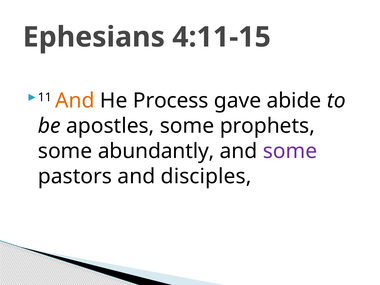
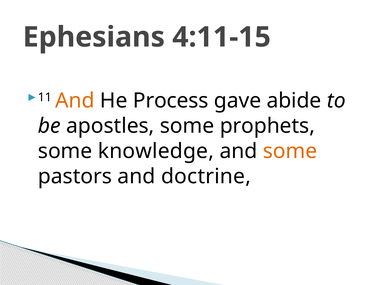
abundantly: abundantly -> knowledge
some at (290, 151) colour: purple -> orange
disciples: disciples -> doctrine
